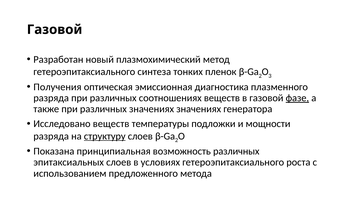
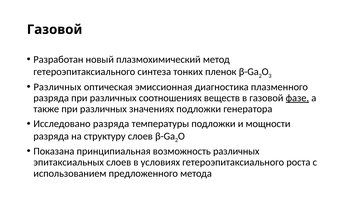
Получения at (57, 87): Получения -> Различных
значениях значениях: значениях -> подложки
Исследовано веществ: веществ -> разряда
структуру underline: present -> none
